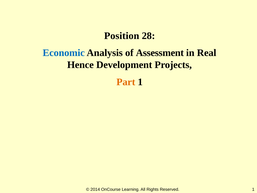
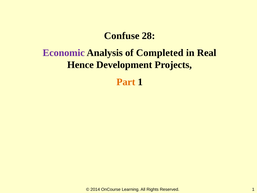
Position: Position -> Confuse
Economic colour: blue -> purple
Assessment: Assessment -> Completed
